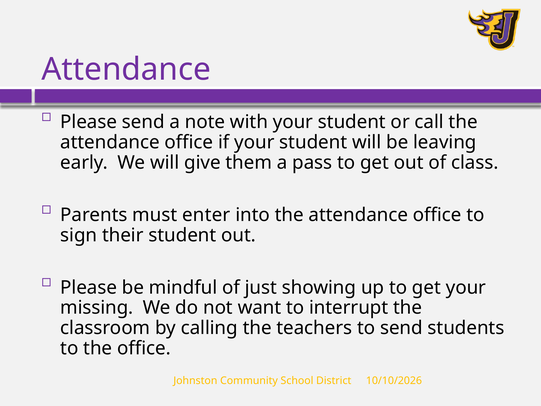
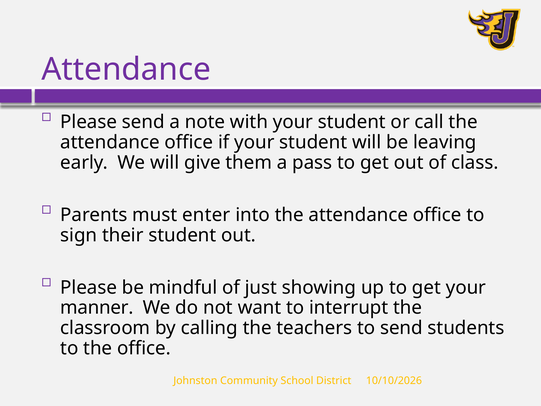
missing: missing -> manner
